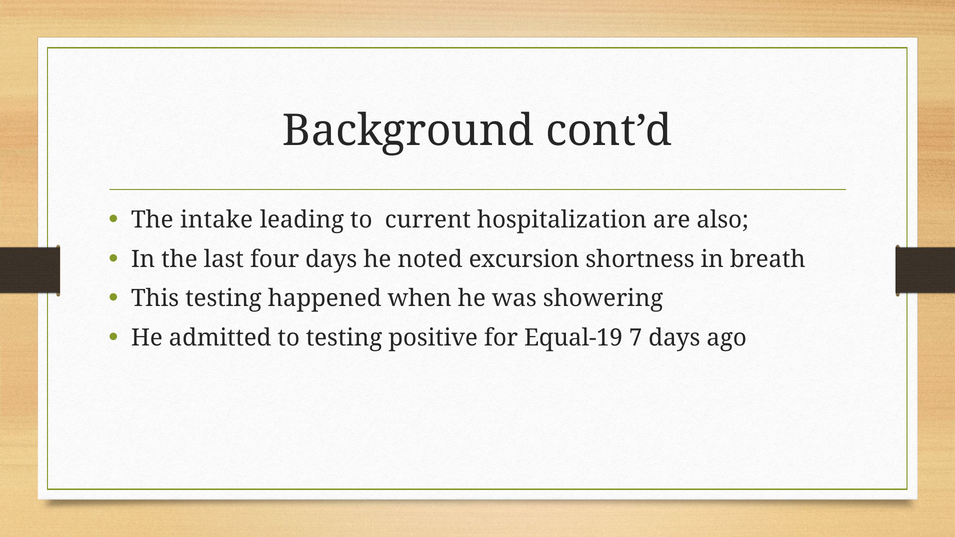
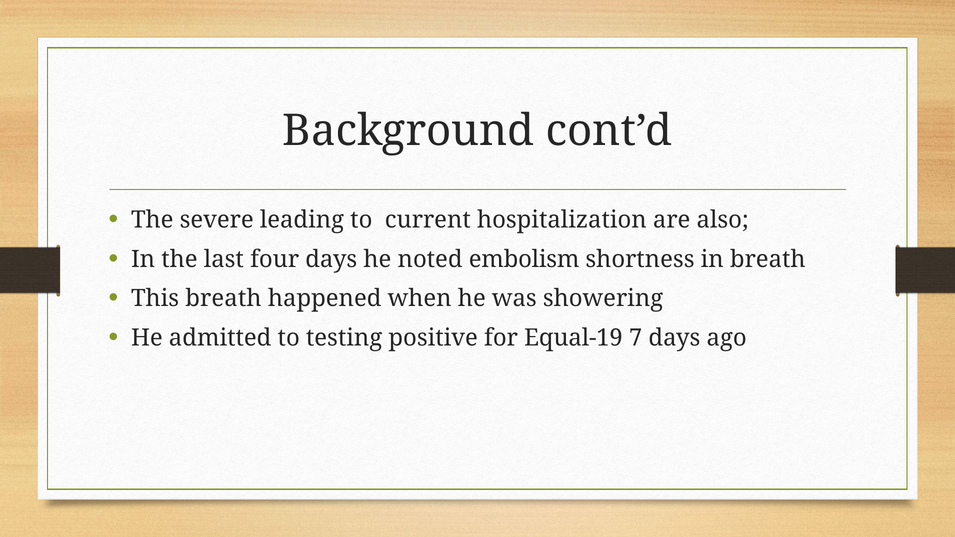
intake: intake -> severe
excursion: excursion -> embolism
This testing: testing -> breath
